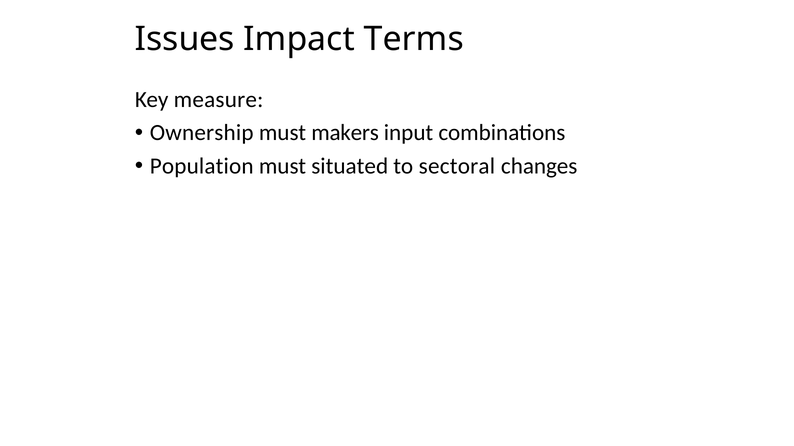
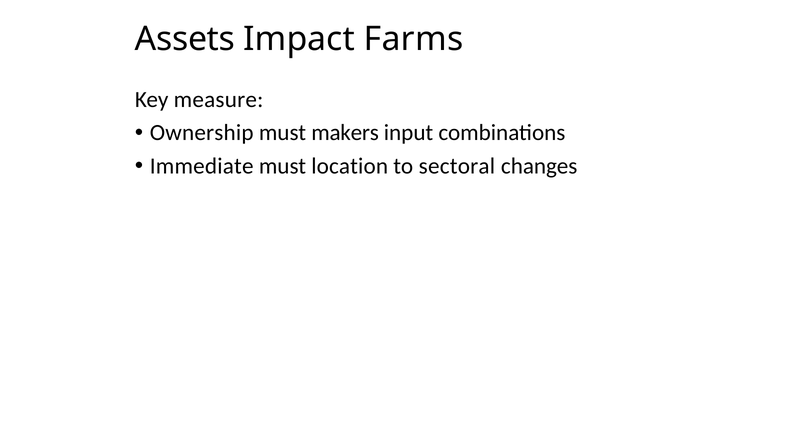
Issues: Issues -> Assets
Terms: Terms -> Farms
Population: Population -> Immediate
situated: situated -> location
